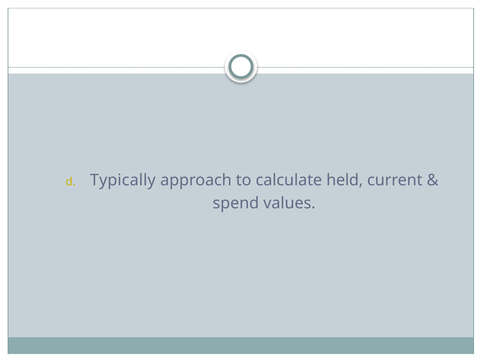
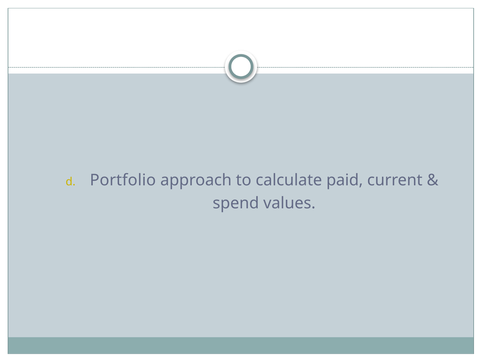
Typically: Typically -> Portfolio
held: held -> paid
